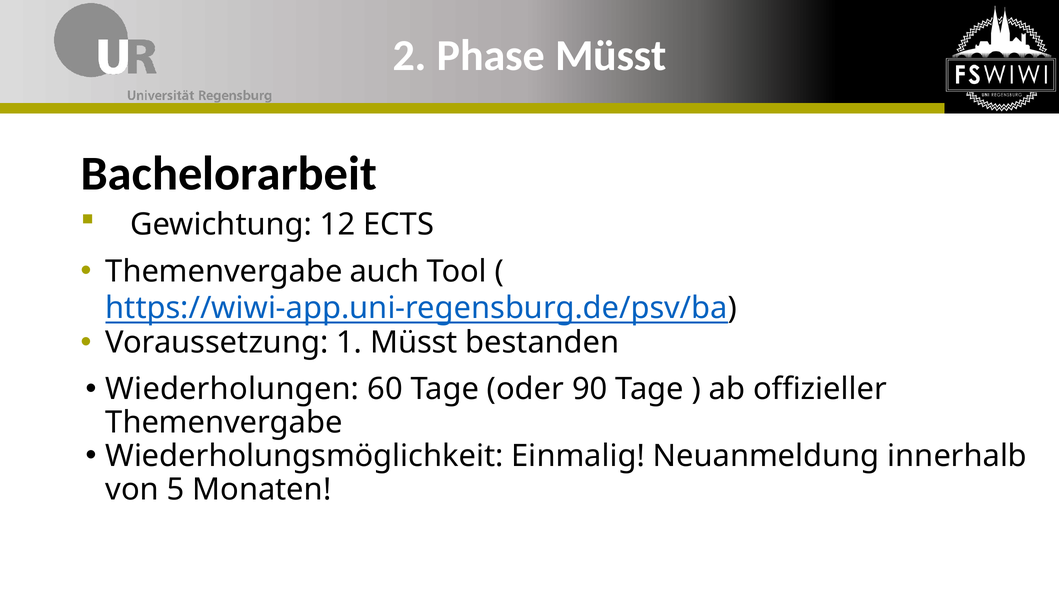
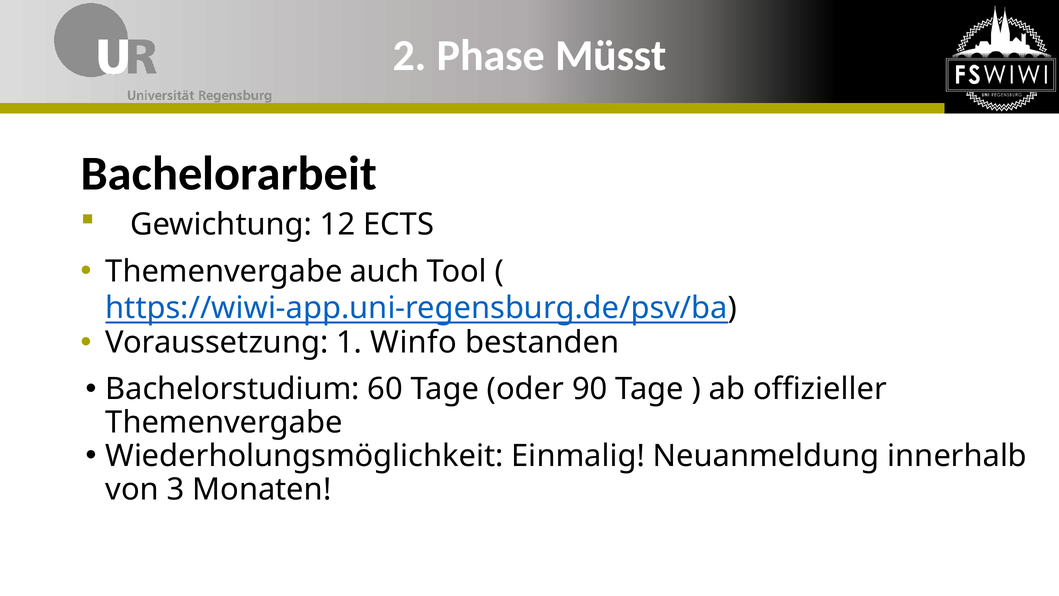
1 Müsst: Müsst -> Winfo
Wiederholungen: Wiederholungen -> Bachelorstudium
5: 5 -> 3
